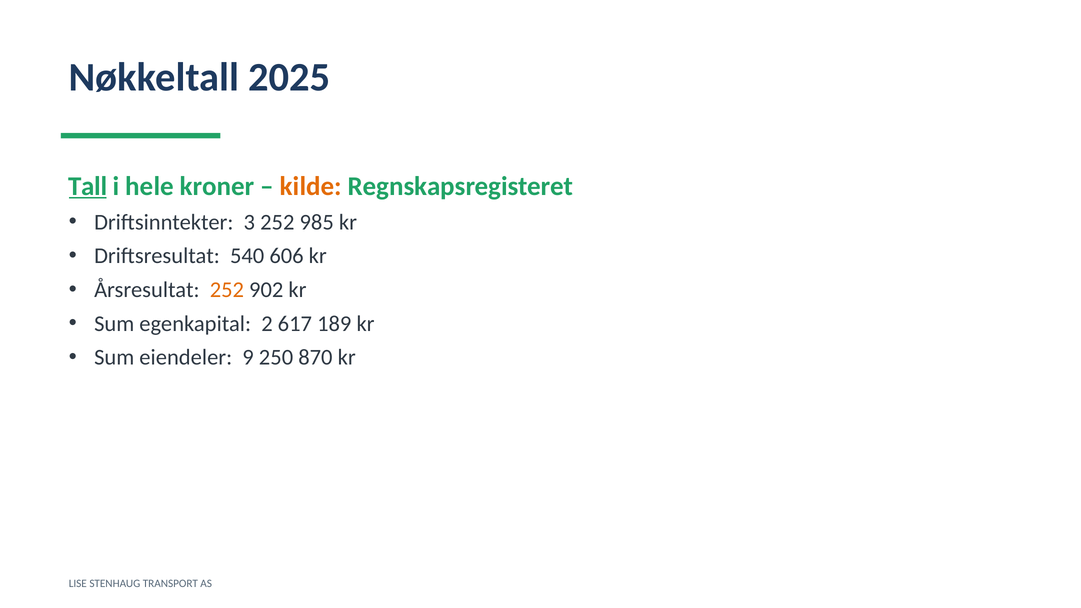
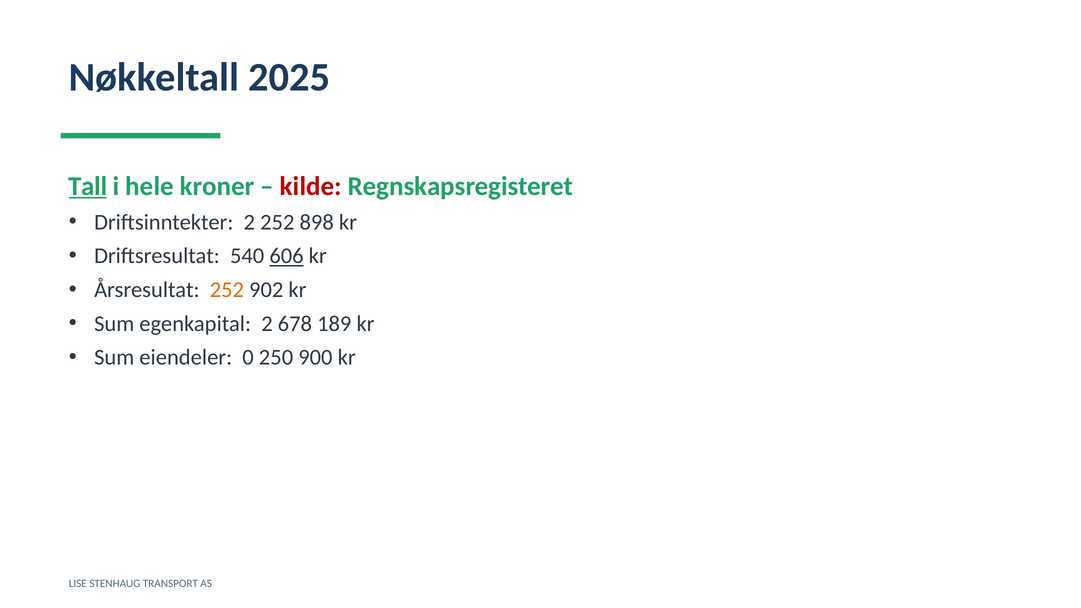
kilde colour: orange -> red
Driftsinntekter 3: 3 -> 2
985: 985 -> 898
606 underline: none -> present
617: 617 -> 678
9: 9 -> 0
870: 870 -> 900
